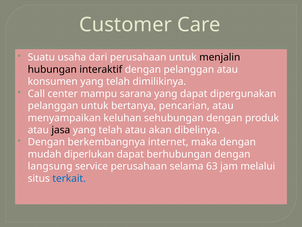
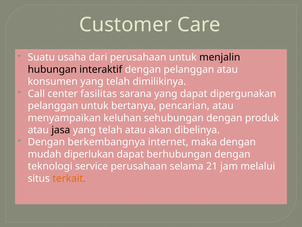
mampu: mampu -> fasilitas
langsung: langsung -> teknologi
63: 63 -> 21
terkait colour: blue -> orange
